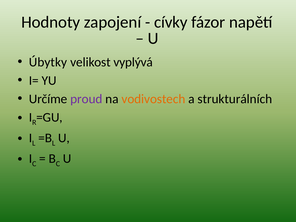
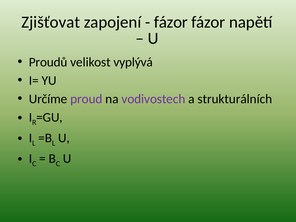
Hodnoty: Hodnoty -> Zjišťovat
cívky at (171, 22): cívky -> fázor
Úbytky: Úbytky -> Proudů
vodivostech colour: orange -> purple
